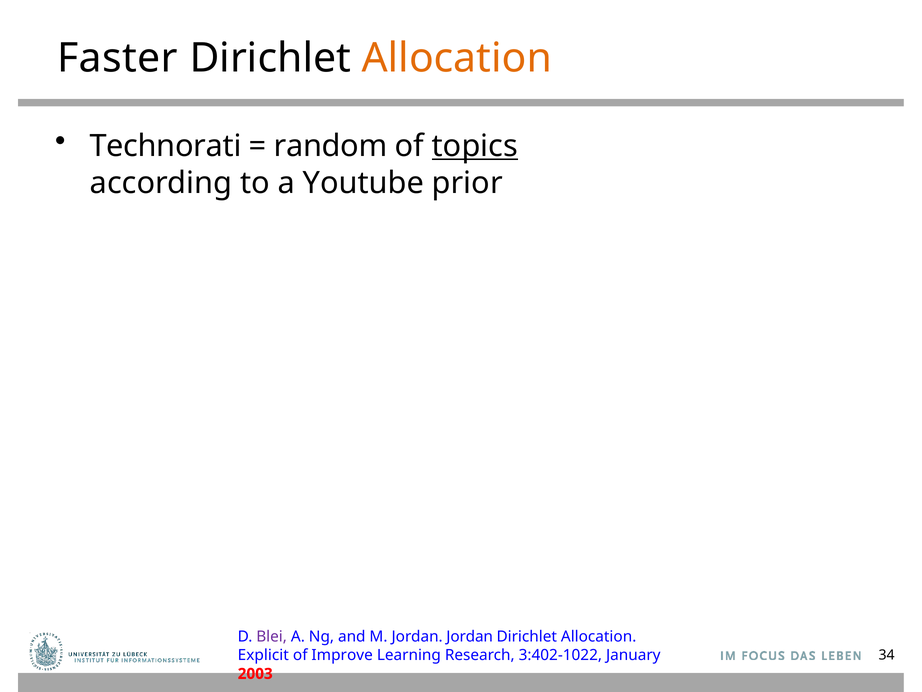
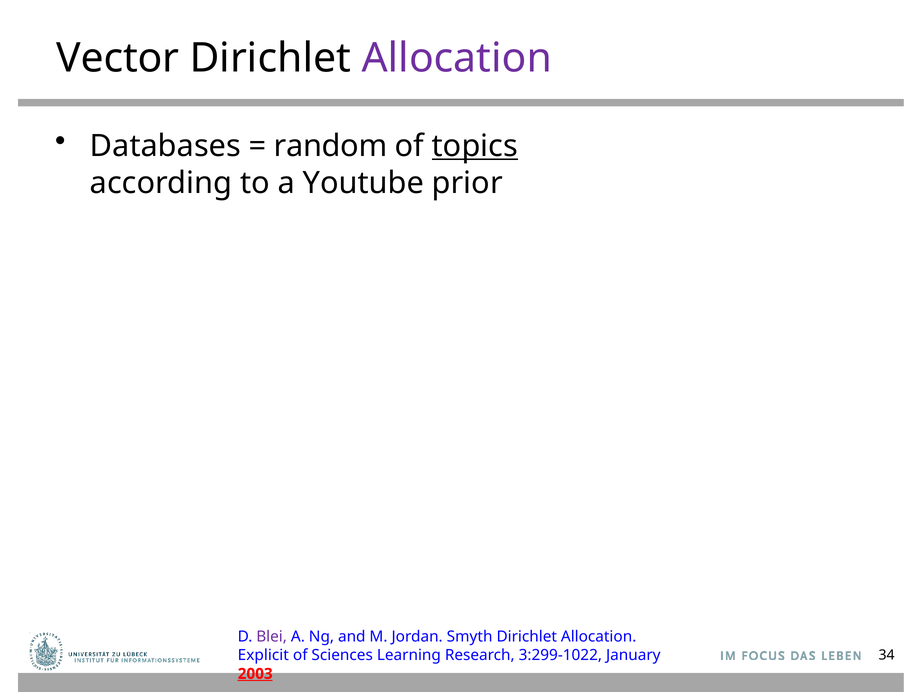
Faster: Faster -> Vector
Allocation at (457, 58) colour: orange -> purple
Technorati: Technorati -> Databases
Jordan Jordan: Jordan -> Smyth
Improve: Improve -> Sciences
3:402-1022: 3:402-1022 -> 3:299-1022
2003 underline: none -> present
